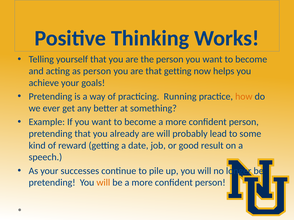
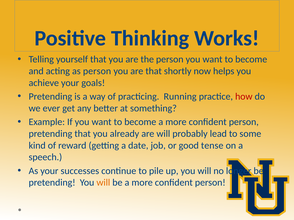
that getting: getting -> shortly
how colour: orange -> red
result: result -> tense
